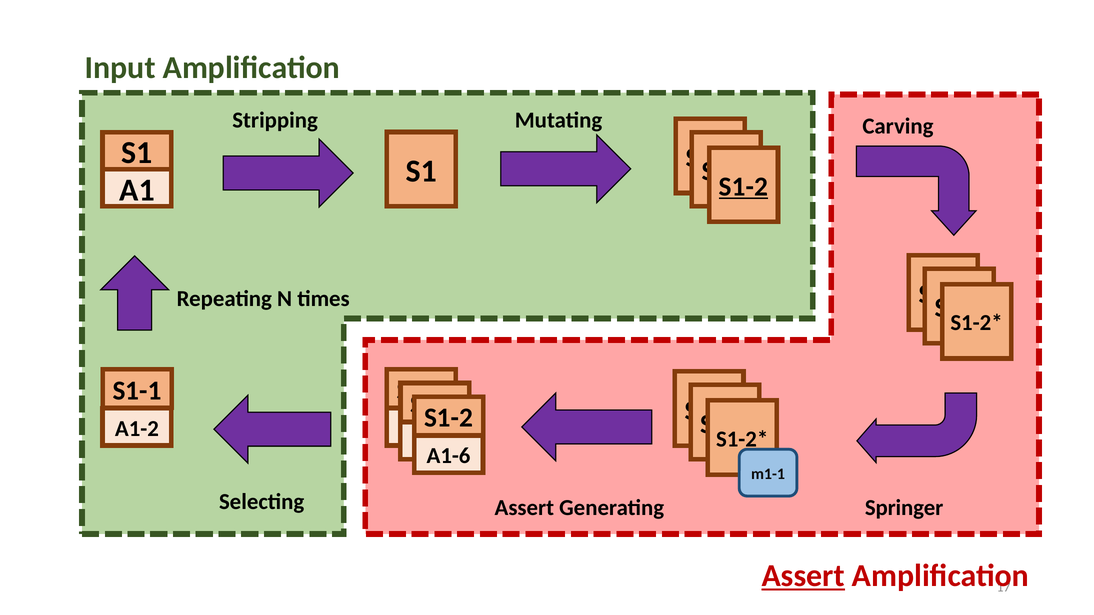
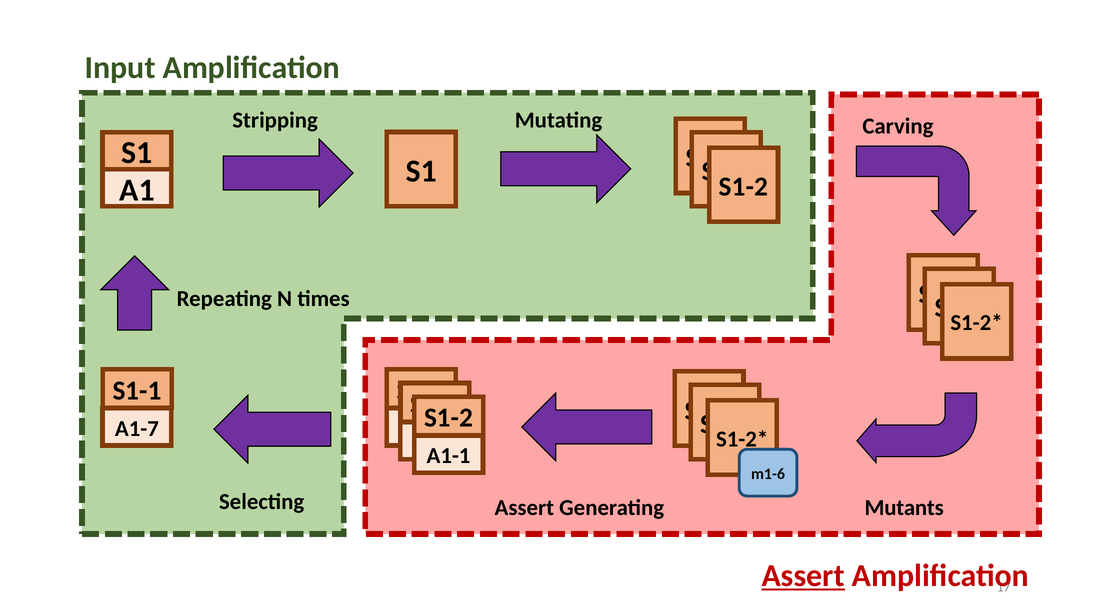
S1-2 at (743, 187) underline: present -> none
A1-2: A1-2 -> A1-7
A1-6: A1-6 -> A1-1
m1-1: m1-1 -> m1-6
Springer: Springer -> Mutants
